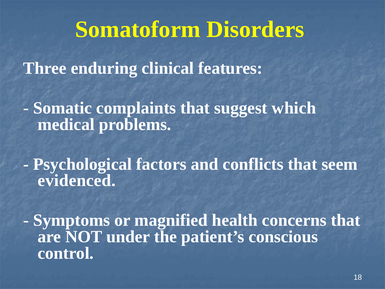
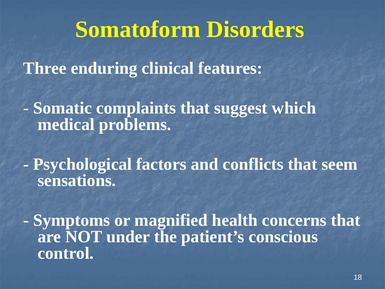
evidenced: evidenced -> sensations
